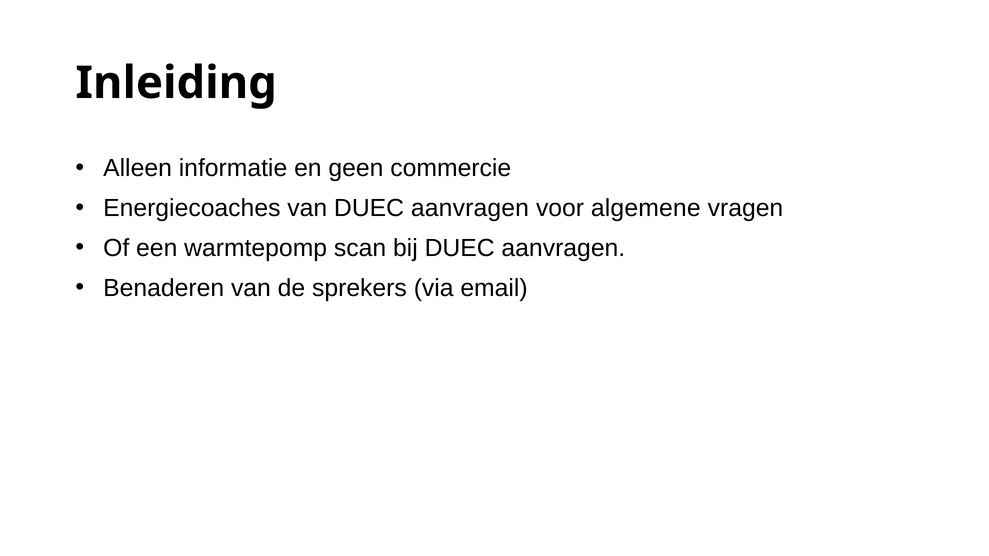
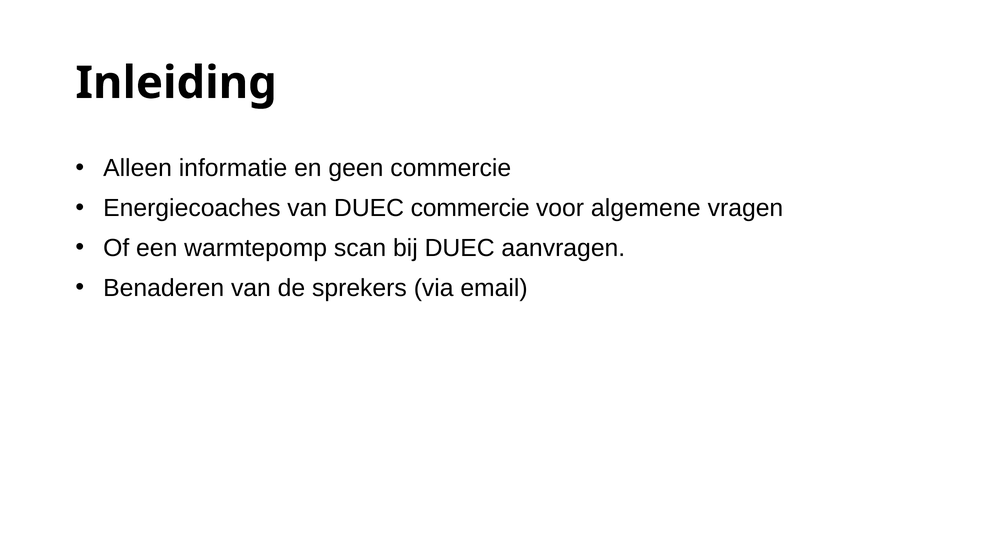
van DUEC aanvragen: aanvragen -> commercie
